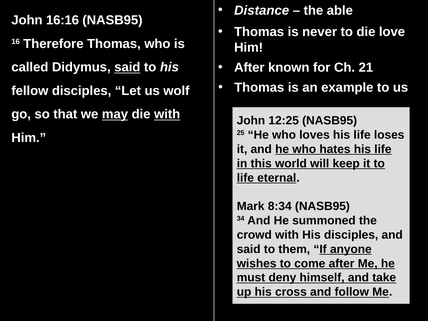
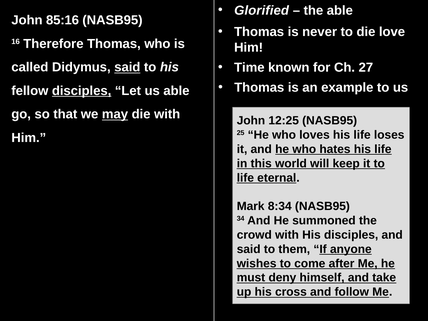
Distance: Distance -> Glorified
16:16: 16:16 -> 85:16
After at (249, 68): After -> Time
21: 21 -> 27
disciples at (82, 91) underline: none -> present
us wolf: wolf -> able
with at (167, 114) underline: present -> none
